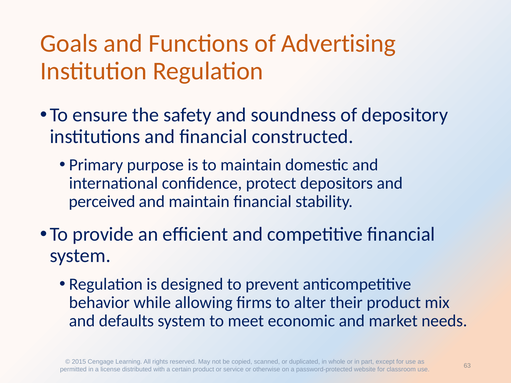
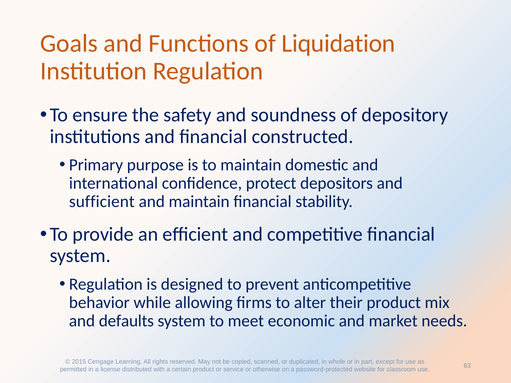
Advertising: Advertising -> Liquidation
perceived: perceived -> sufficient
